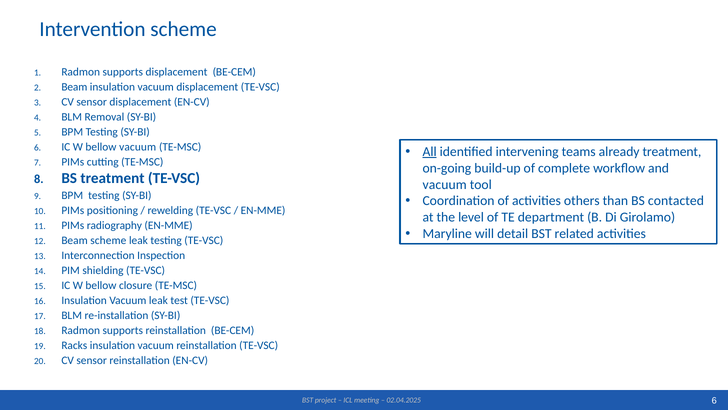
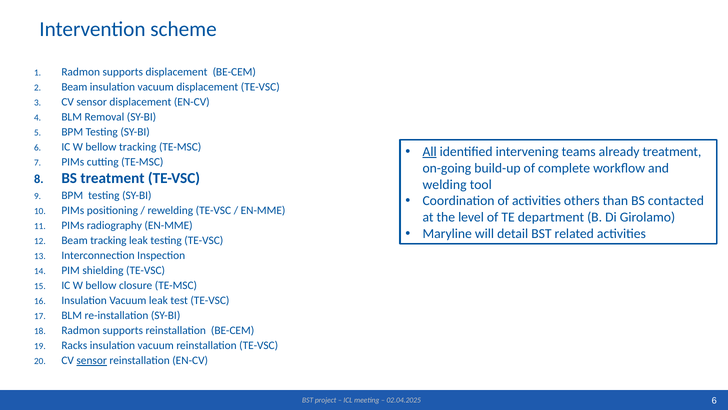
bellow vacuum: vacuum -> tracking
vacuum at (445, 184): vacuum -> welding
Beam scheme: scheme -> tracking
sensor at (92, 360) underline: none -> present
